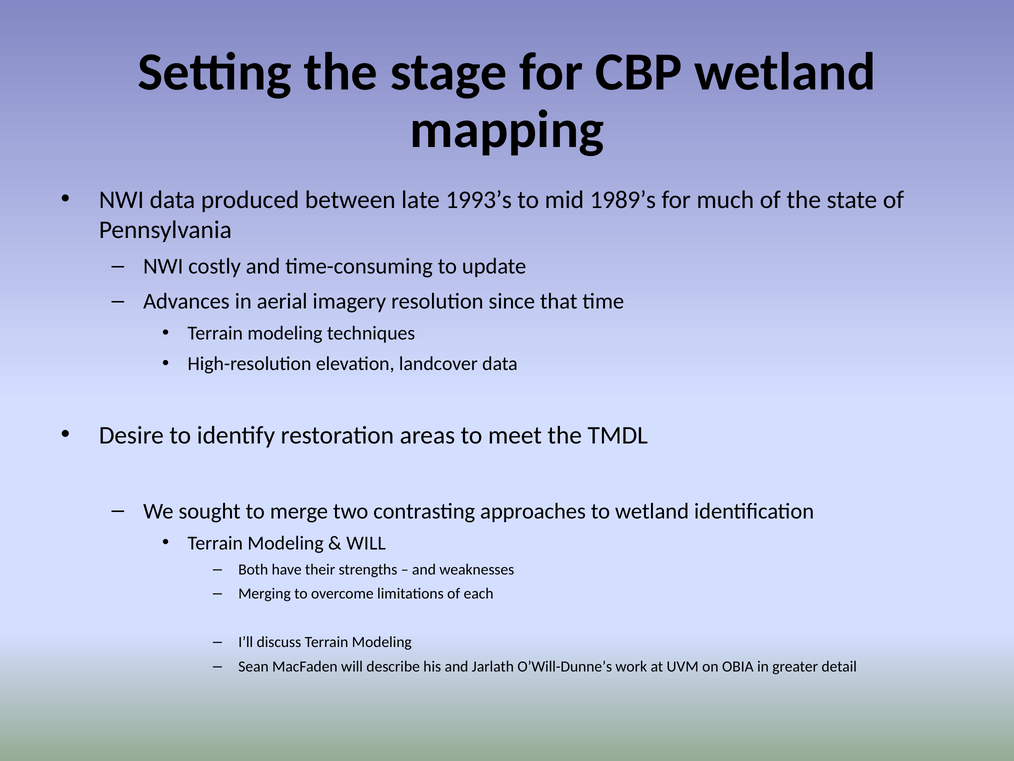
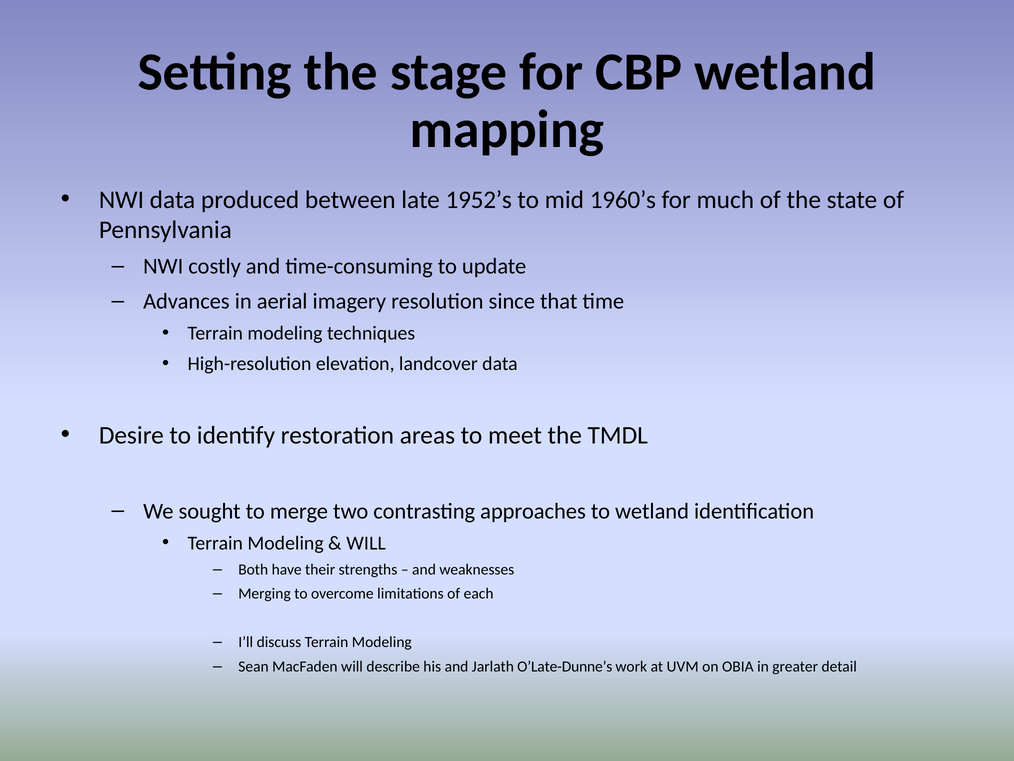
1993’s: 1993’s -> 1952’s
1989’s: 1989’s -> 1960’s
O’Will-Dunne’s: O’Will-Dunne’s -> O’Late-Dunne’s
